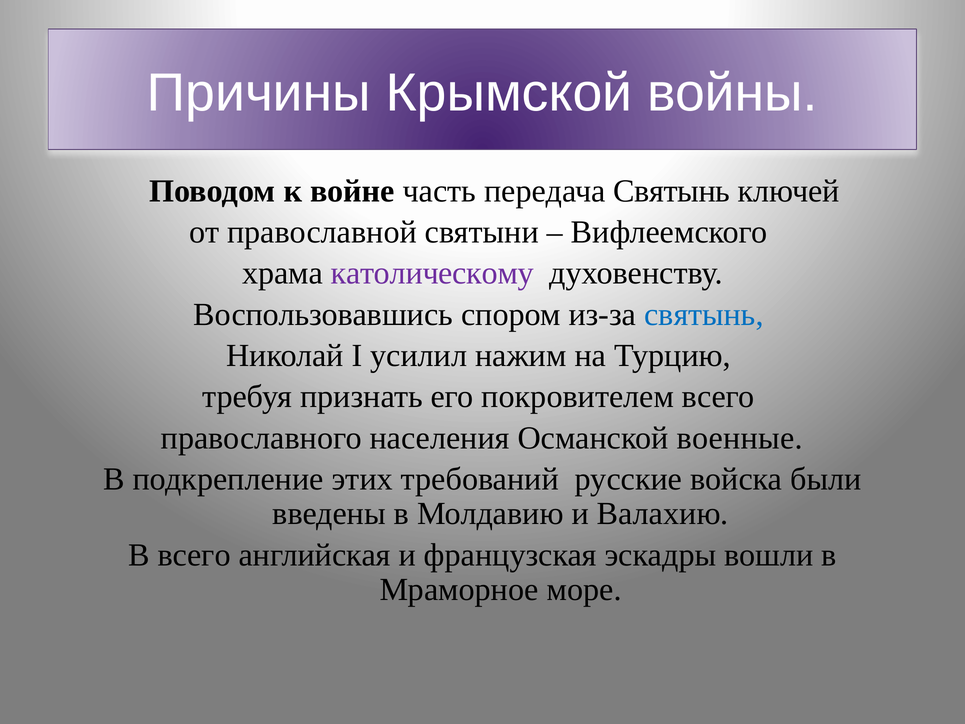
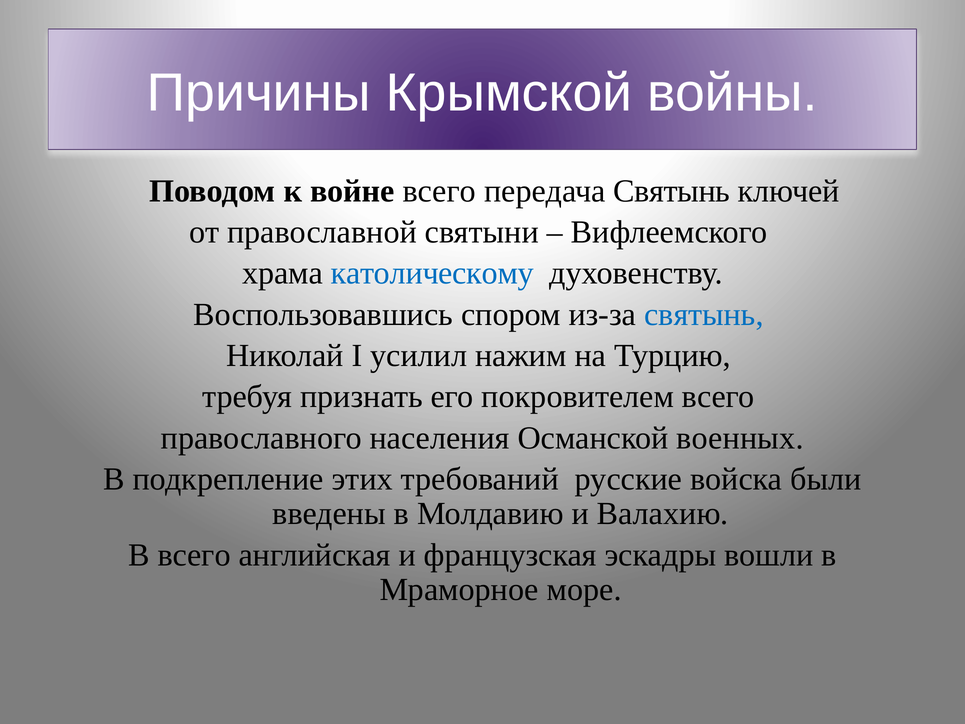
войне часть: часть -> всего
католическому colour: purple -> blue
военные: военные -> военных
